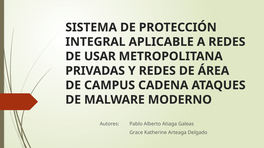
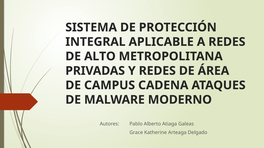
USAR: USAR -> ALTO
